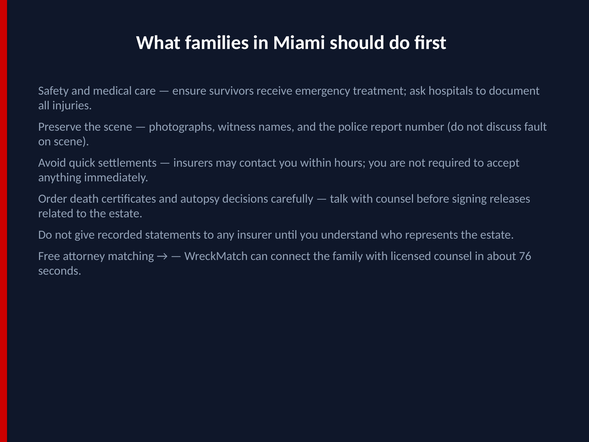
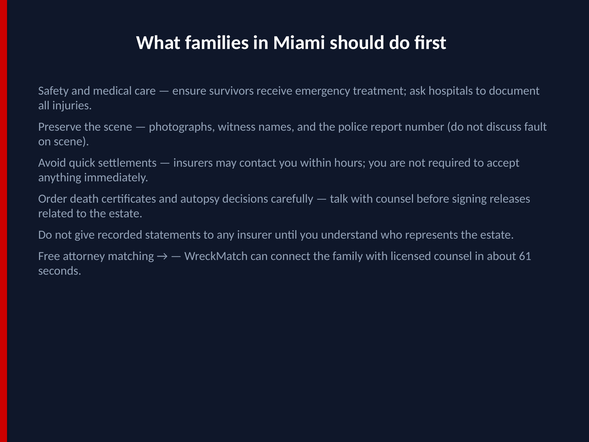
76: 76 -> 61
